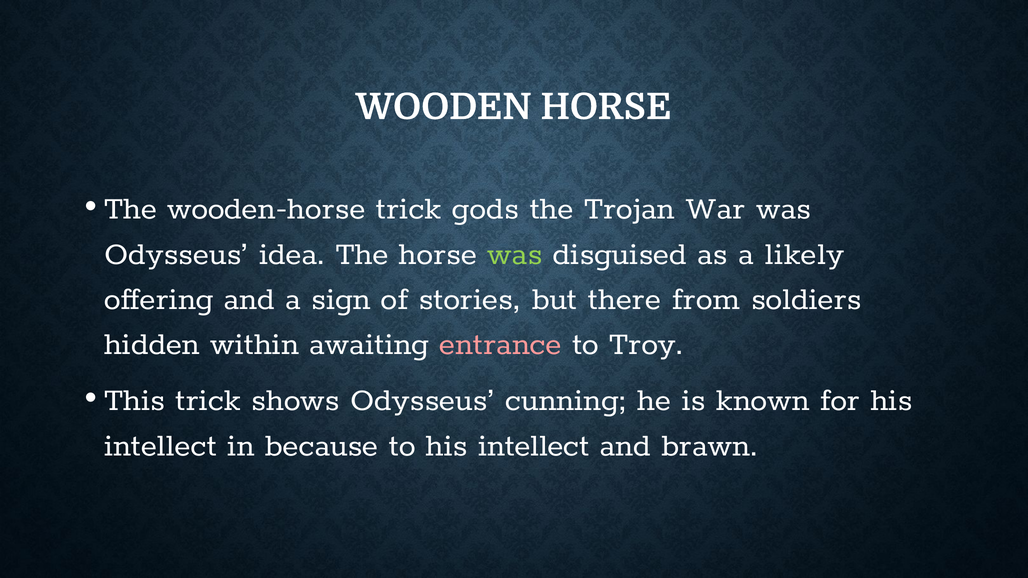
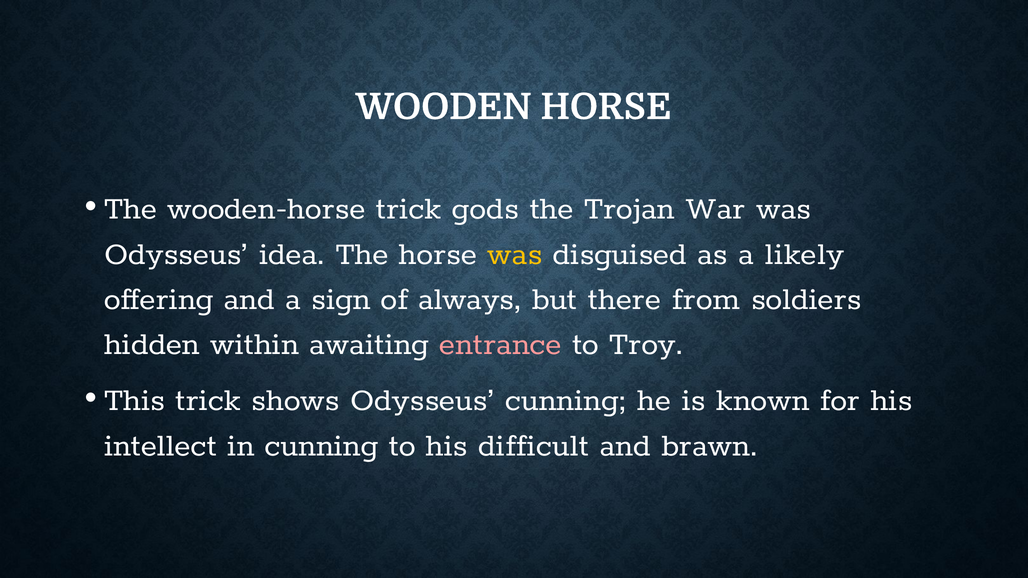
was at (515, 253) colour: light green -> yellow
stories: stories -> always
in because: because -> cunning
to his intellect: intellect -> difficult
